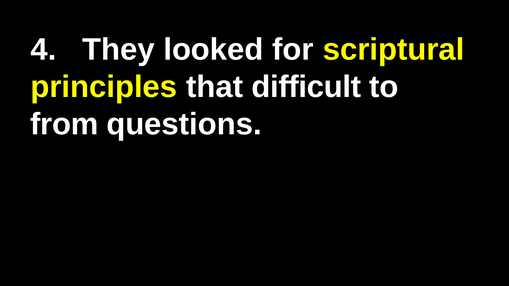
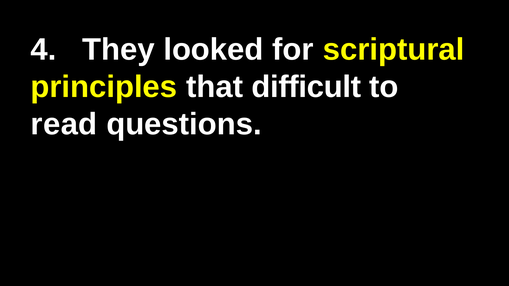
from: from -> read
